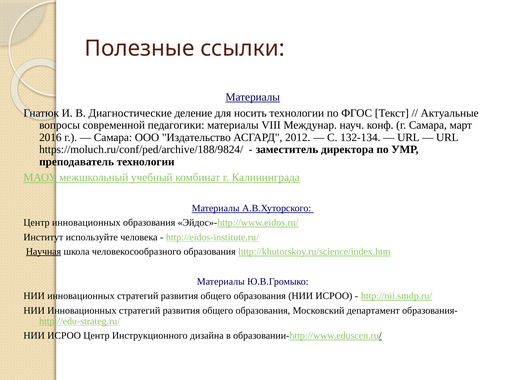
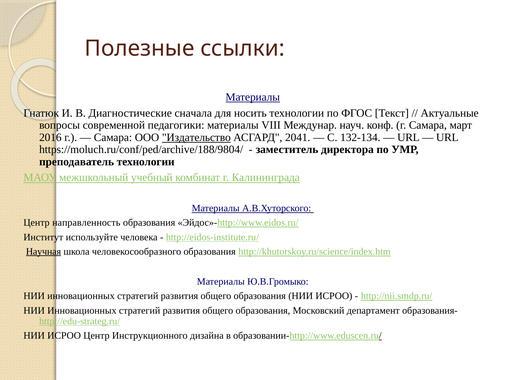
деление: деление -> сначала
Издательство underline: none -> present
2012: 2012 -> 2041
https://moluch.ru/conf/ped/archive/188/9824/: https://moluch.ru/conf/ped/archive/188/9824/ -> https://moluch.ru/conf/ped/archive/188/9804/
Центр инновационных: инновационных -> направленность
